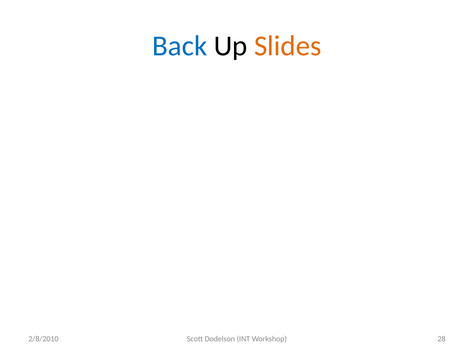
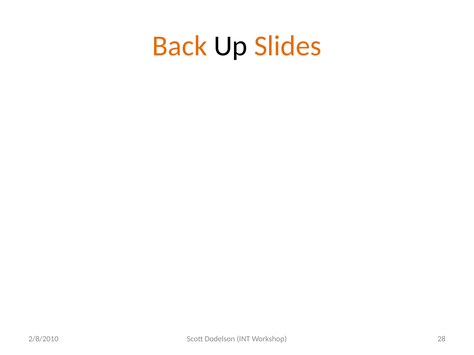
Back colour: blue -> orange
